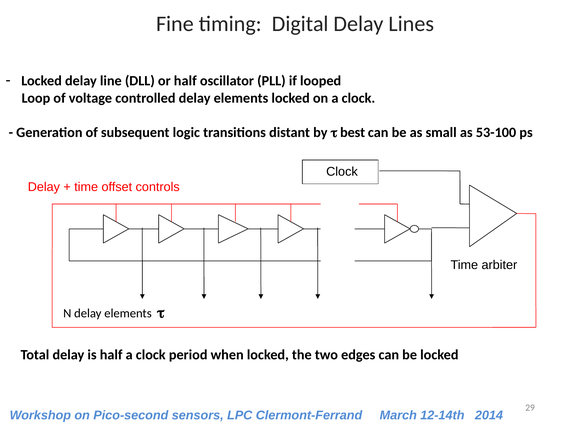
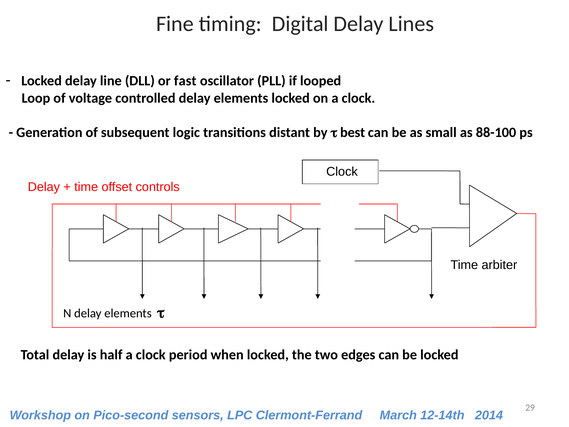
or half: half -> fast
53-100: 53-100 -> 88-100
